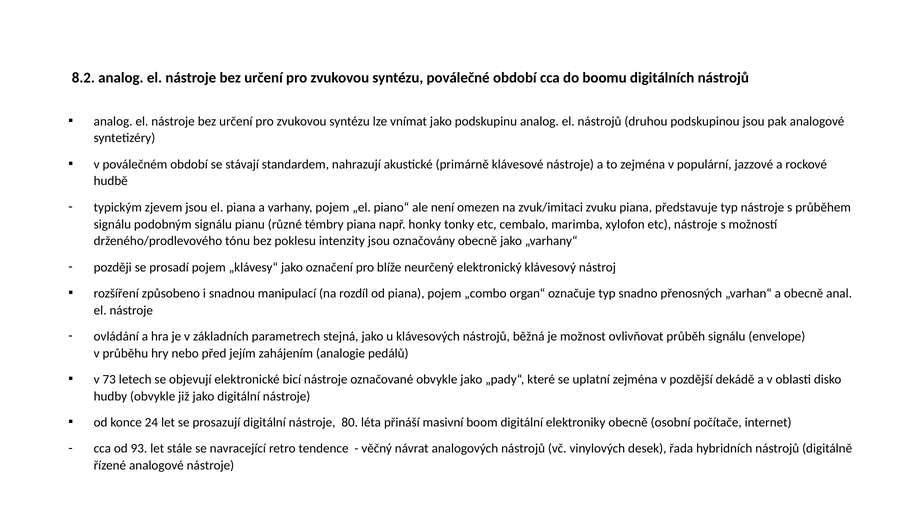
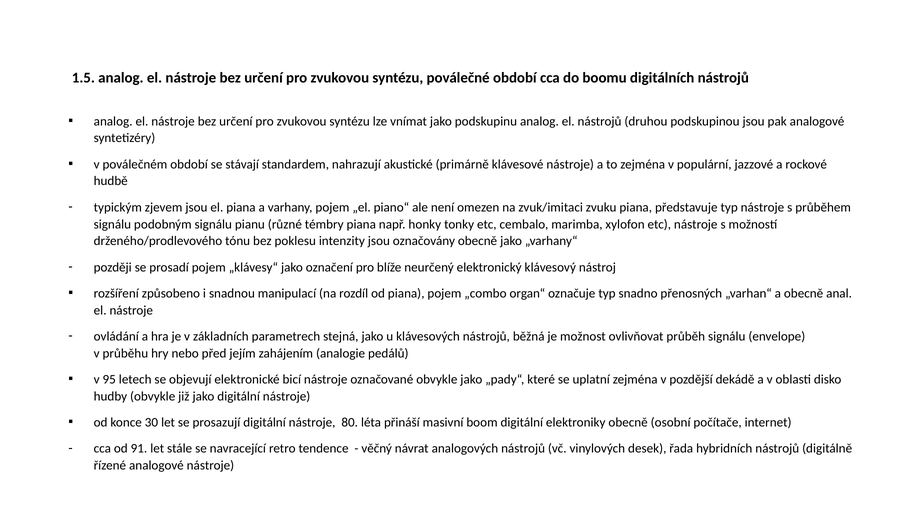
8.2: 8.2 -> 1.5
73: 73 -> 95
24: 24 -> 30
93: 93 -> 91
